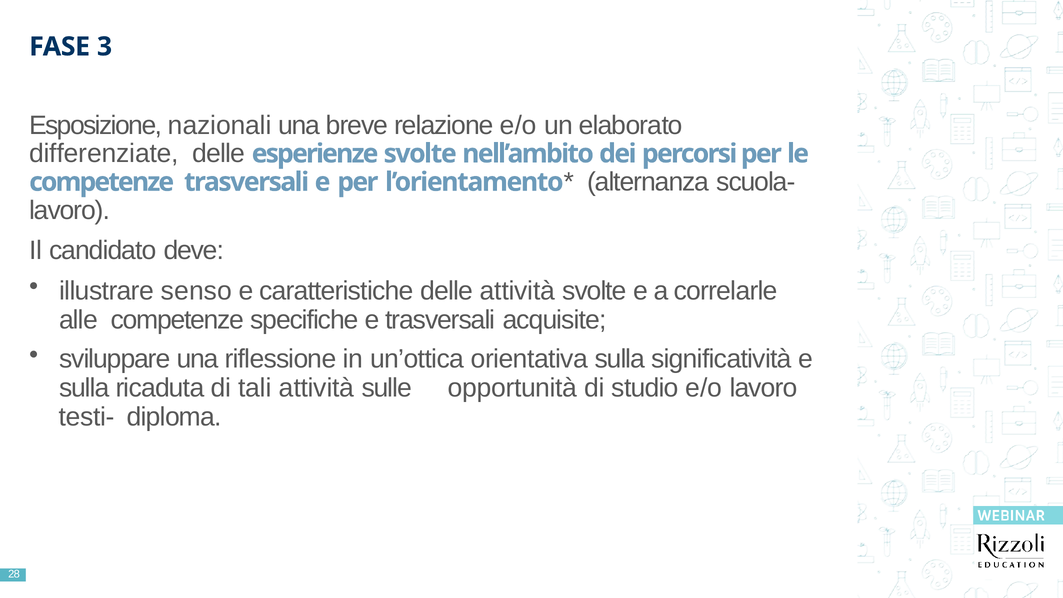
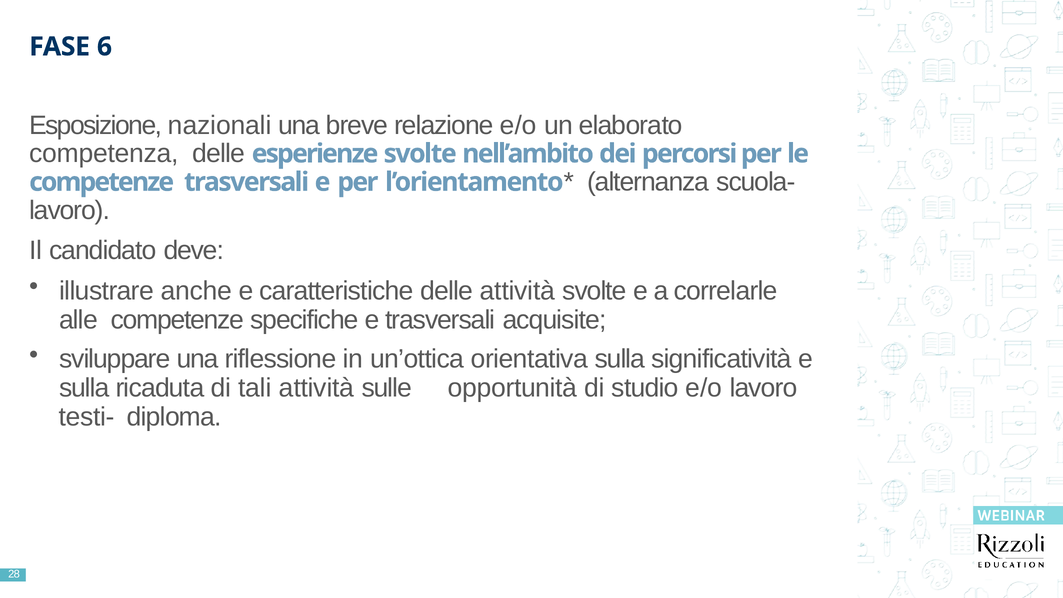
3: 3 -> 6
differenziate: differenziate -> competenza
senso: senso -> anche
